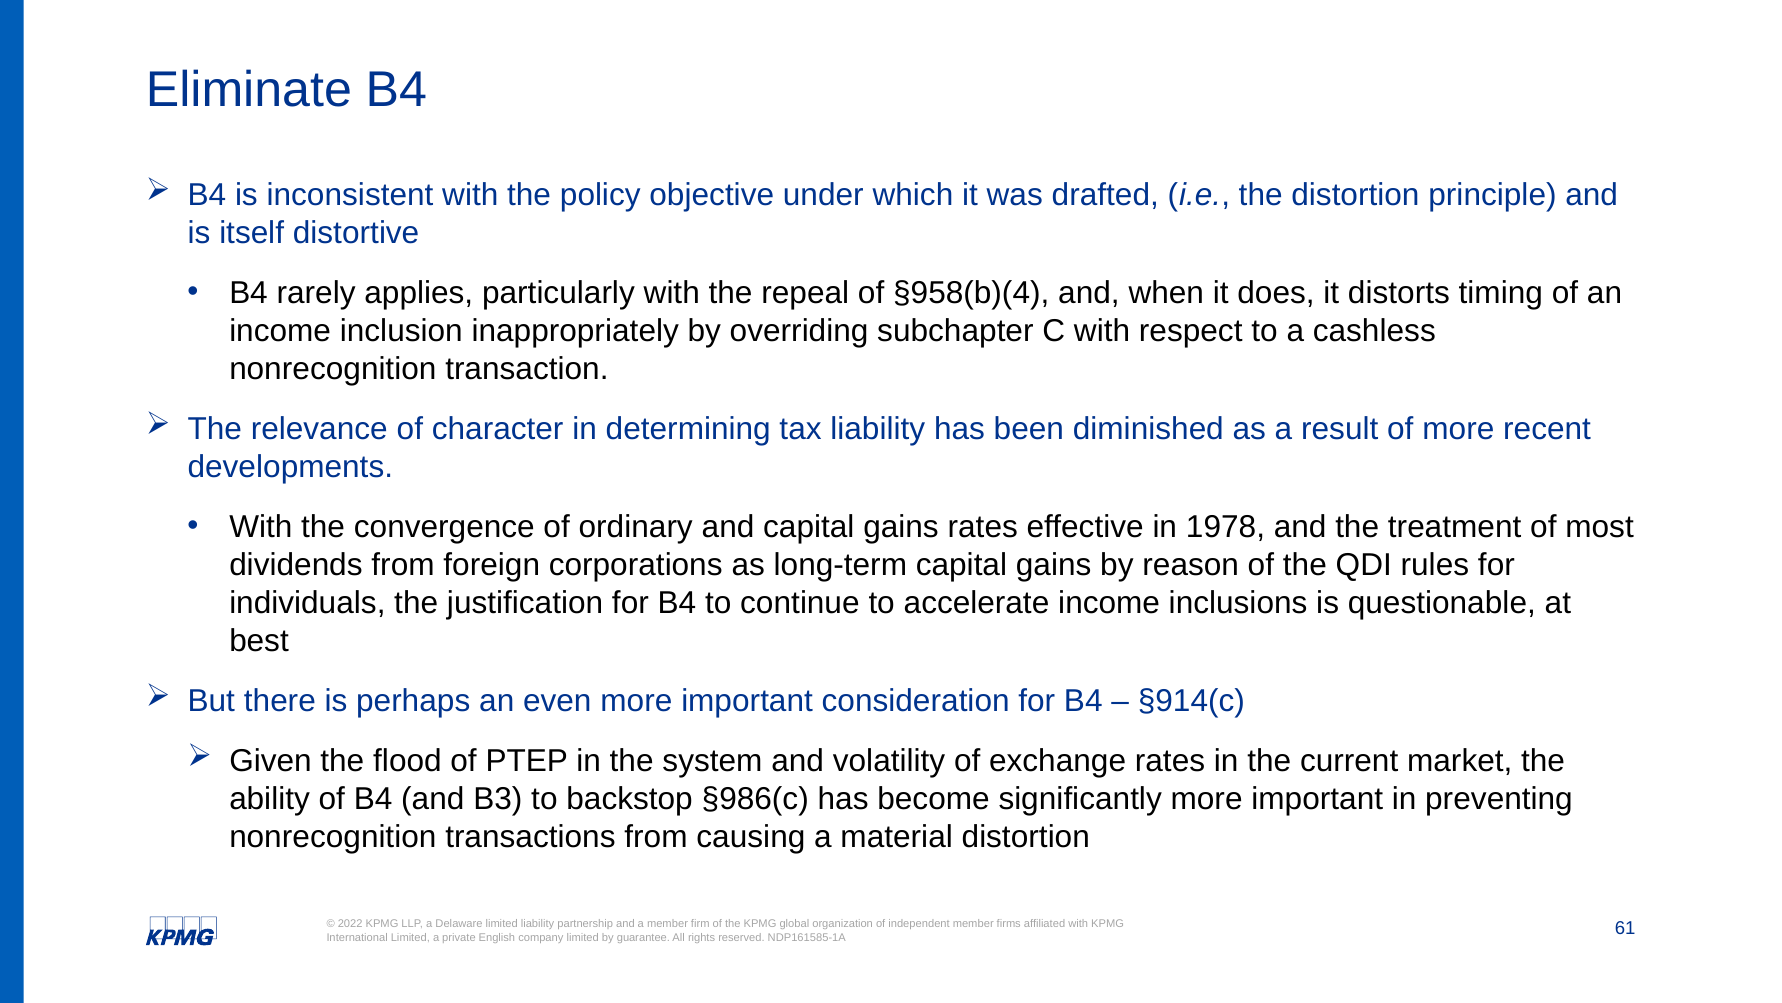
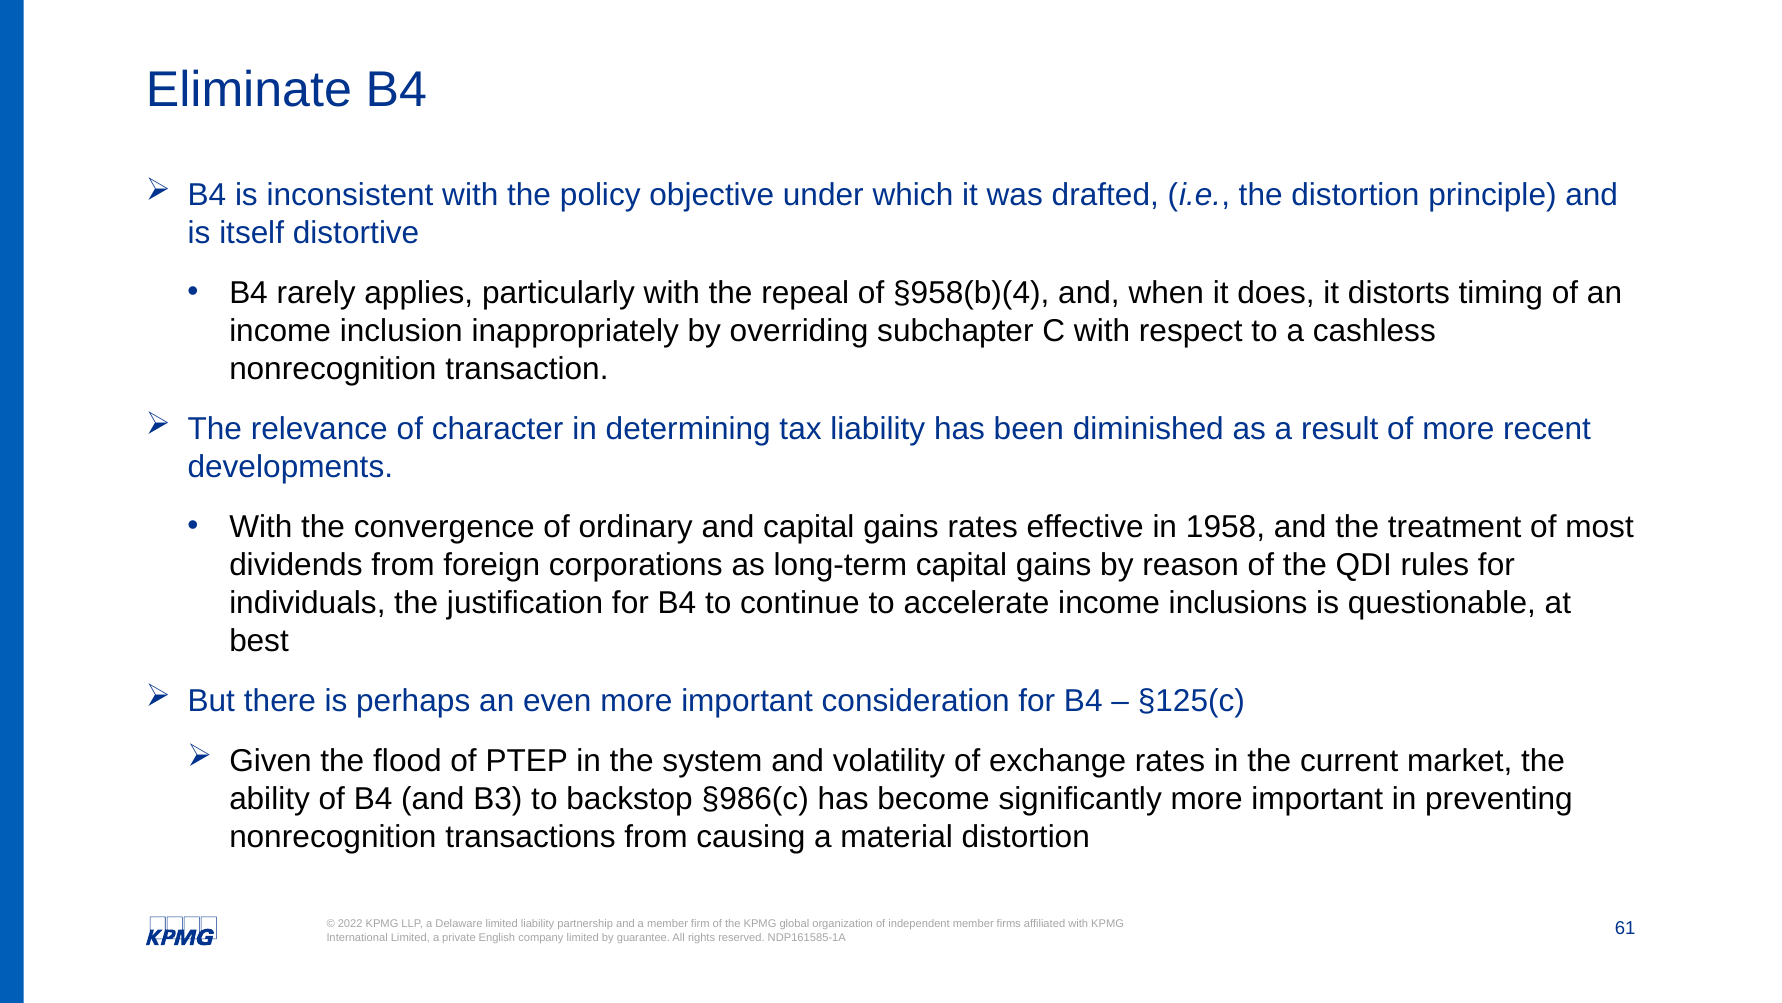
1978: 1978 -> 1958
§914(c: §914(c -> §125(c
